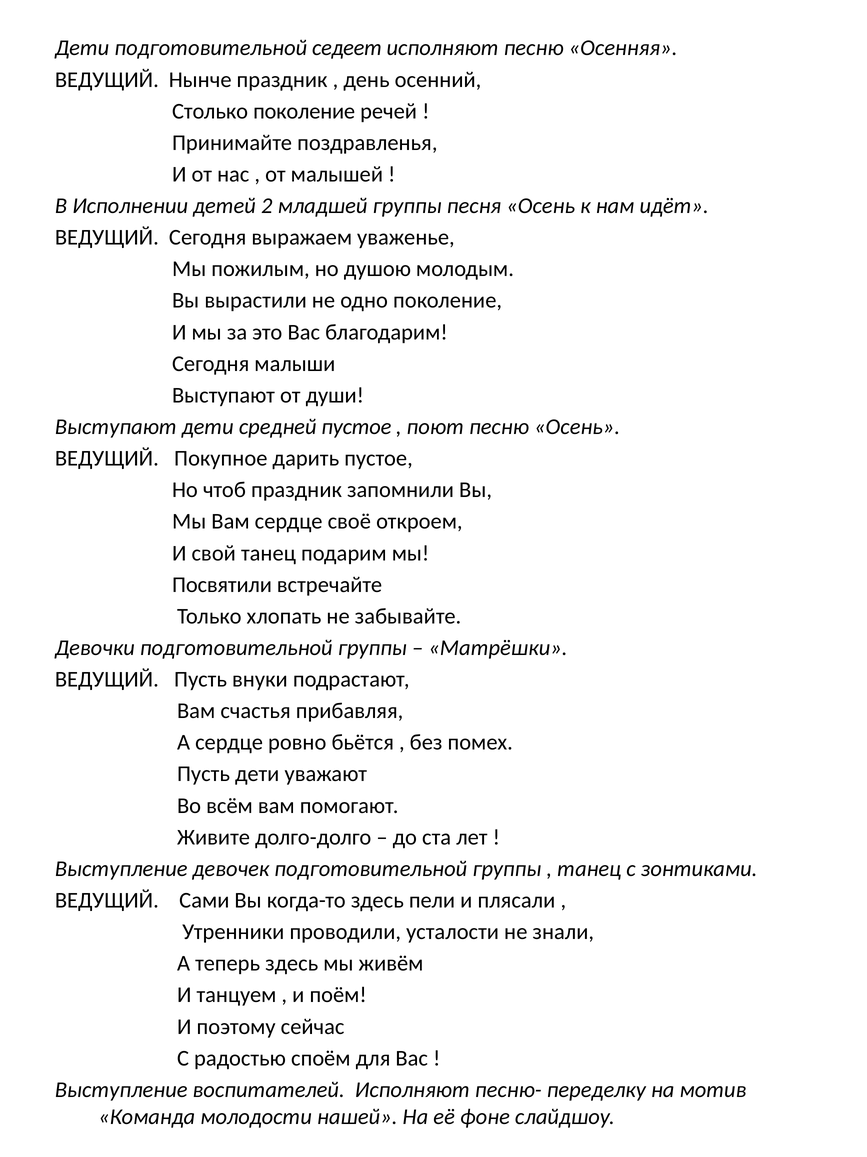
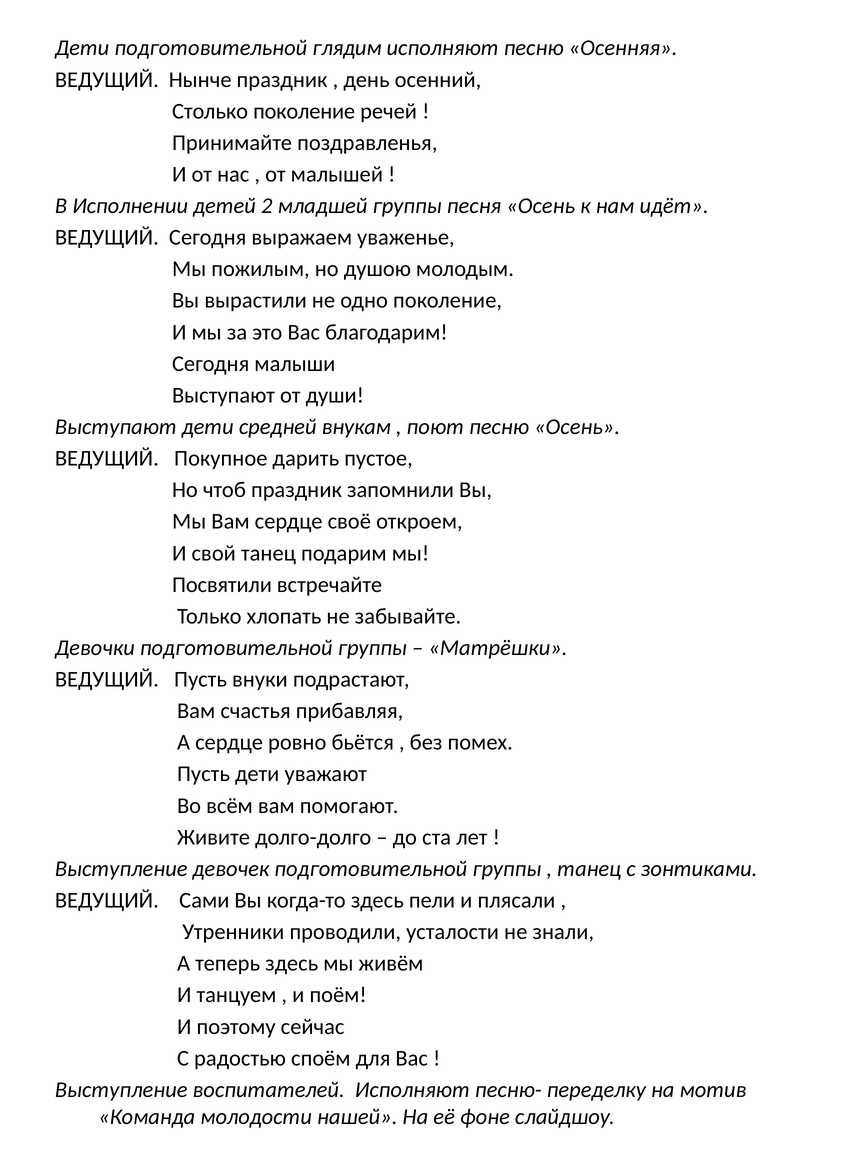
седеет: седеет -> глядим
средней пустое: пустое -> внукам
